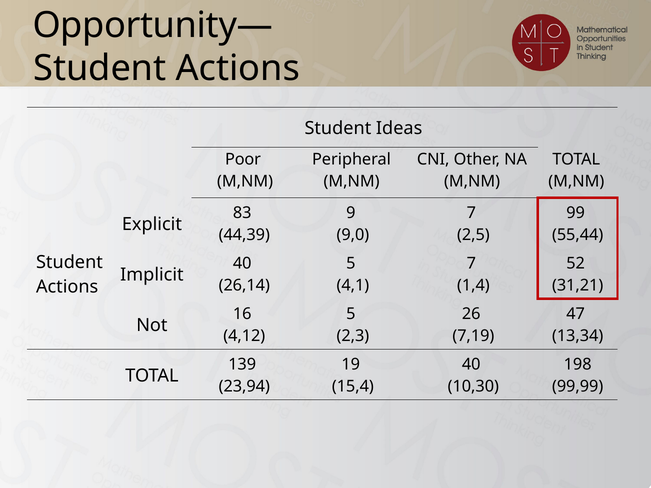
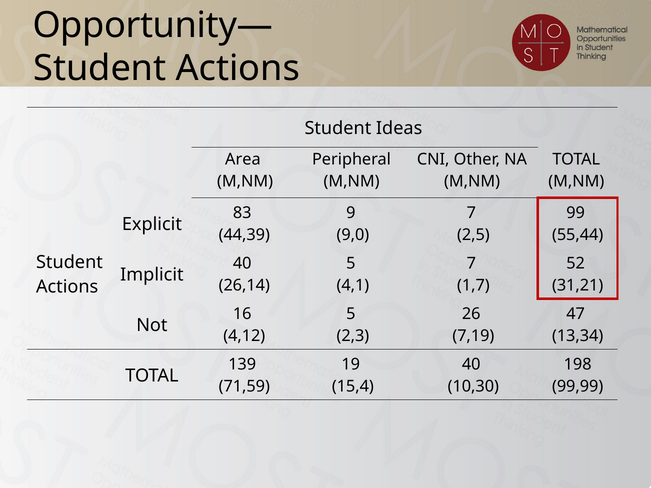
Poor: Poor -> Area
1,4: 1,4 -> 1,7
23,94: 23,94 -> 71,59
